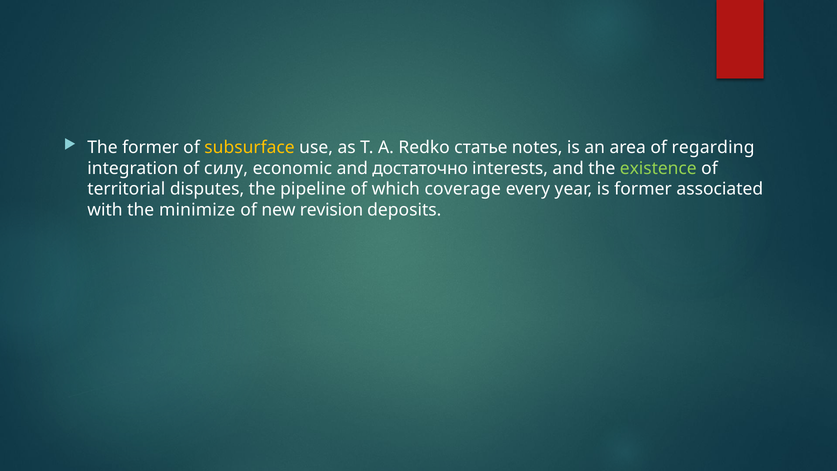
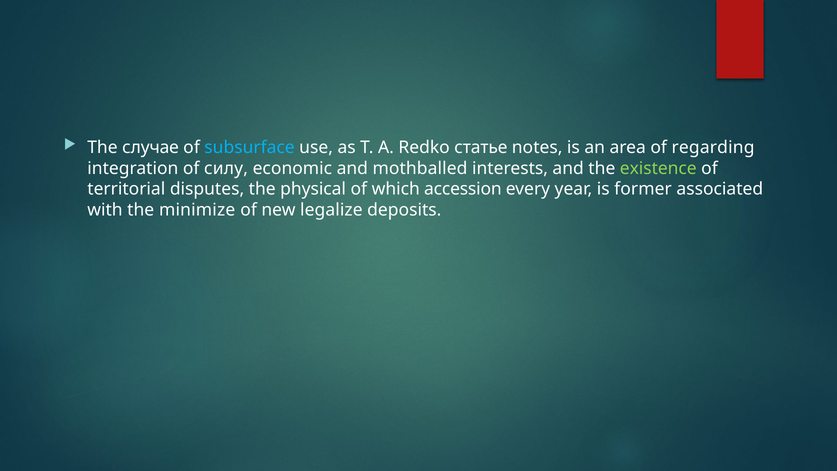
The former: former -> случае
subsurface colour: yellow -> light blue
достаточно: достаточно -> mothballed
pipeline: pipeline -> physical
coverage: coverage -> accession
revision: revision -> legalize
